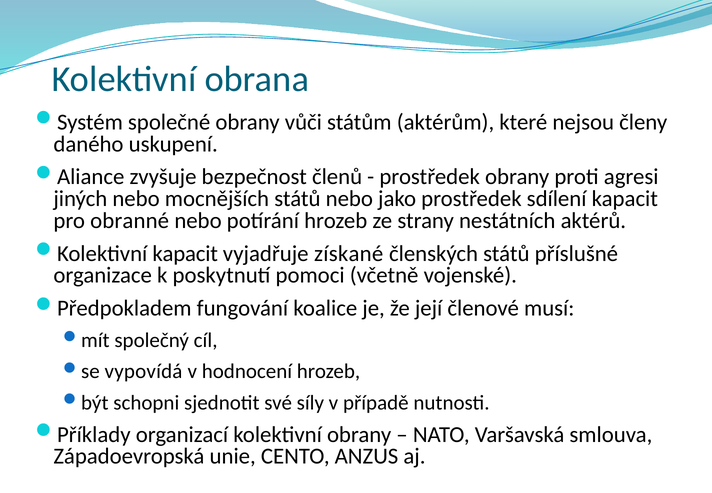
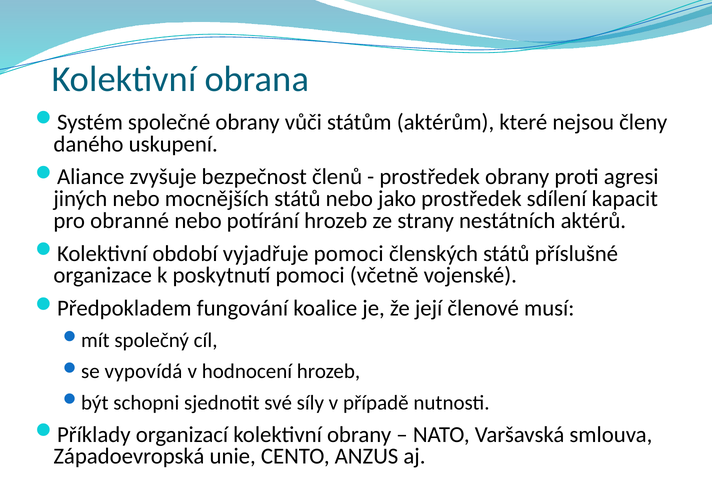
Kolektivní kapacit: kapacit -> období
vyjadřuje získané: získané -> pomoci
